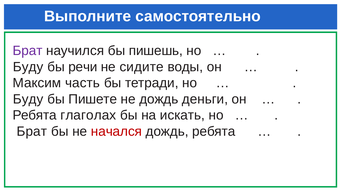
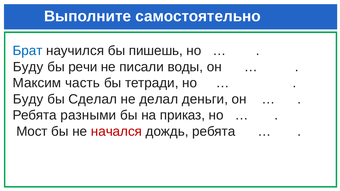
Брат at (28, 51) colour: purple -> blue
сидите: сидите -> писали
Пишете: Пишете -> Сделал
не дождь: дождь -> делал
глаголах: глаголах -> разными
искать: искать -> приказ
Брат at (32, 132): Брат -> Мост
